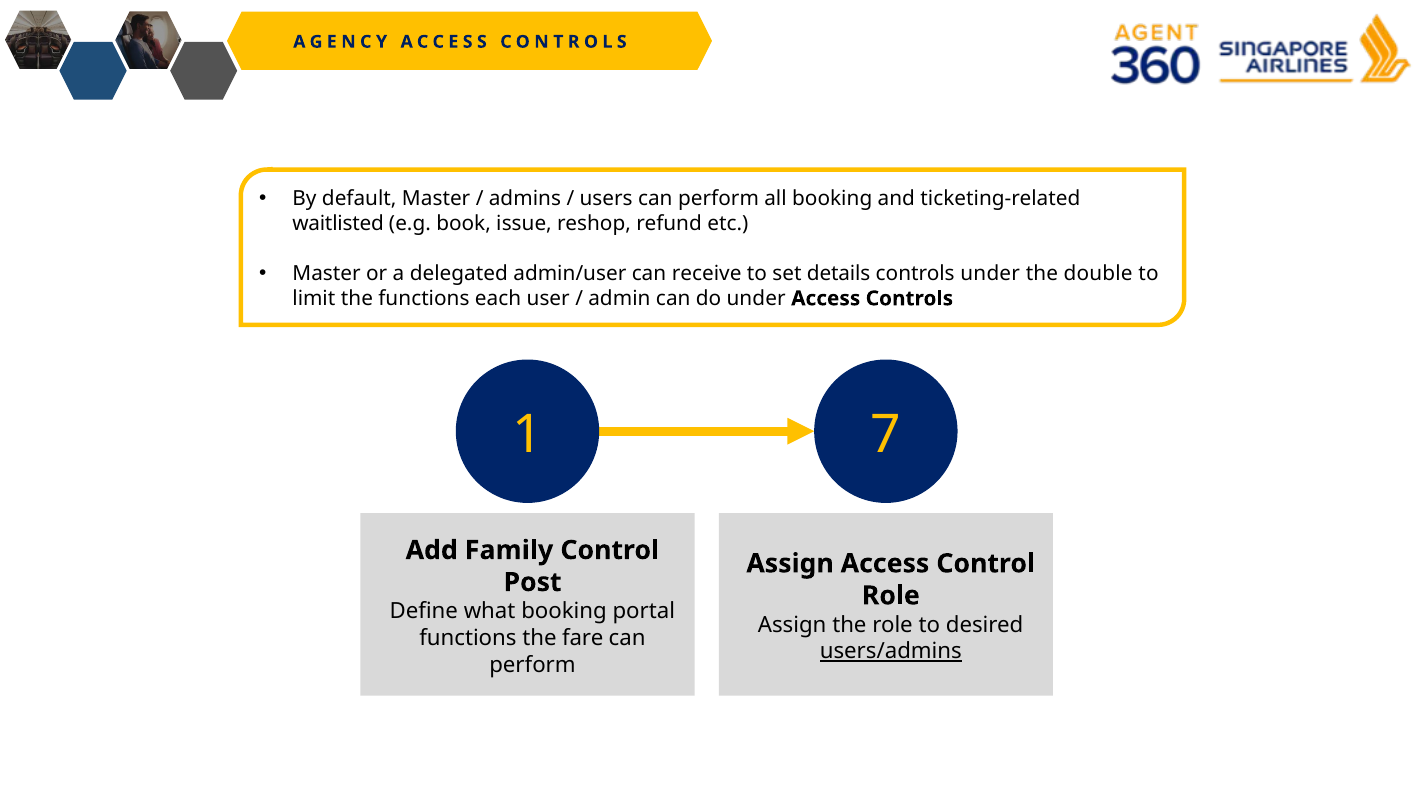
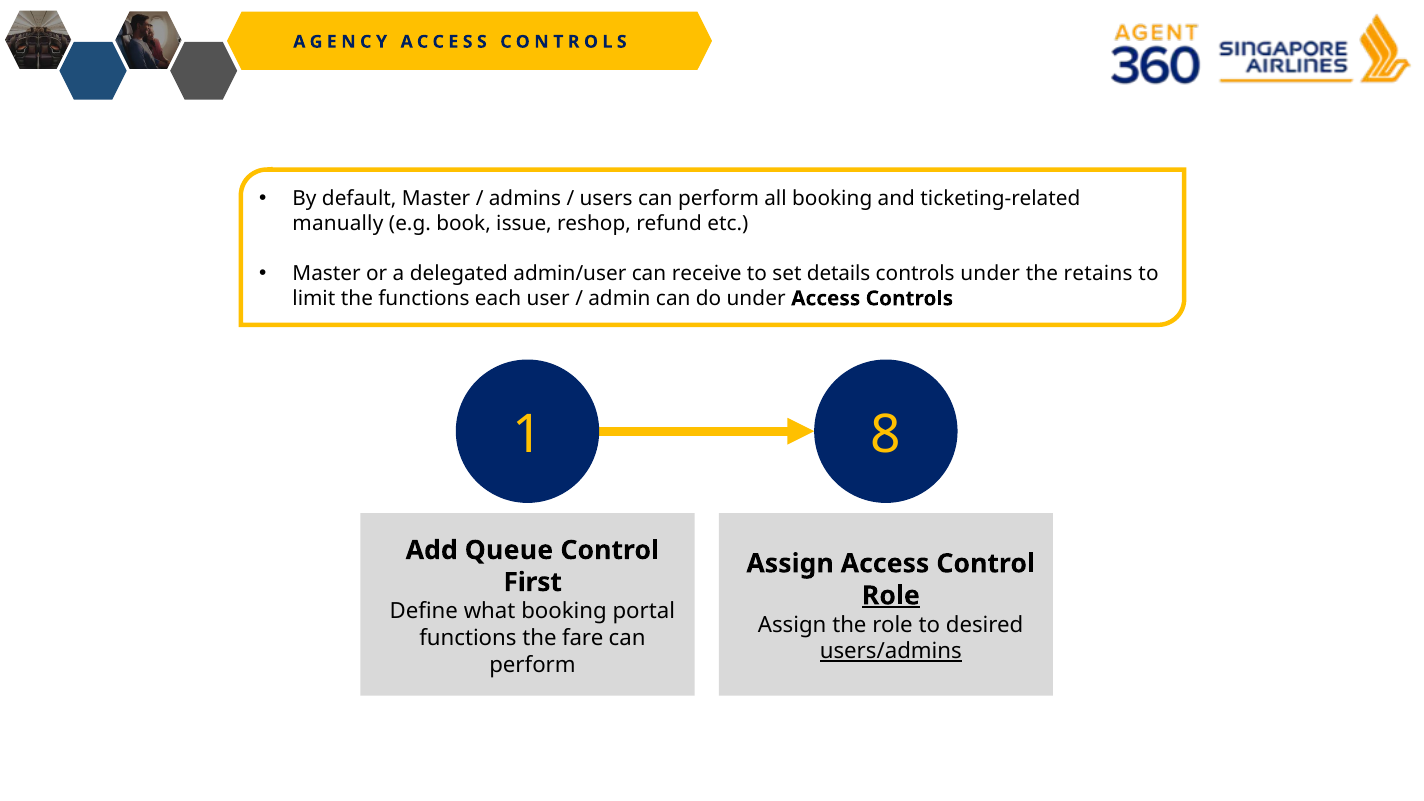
waitlisted: waitlisted -> manually
double: double -> retains
7: 7 -> 8
Family: Family -> Queue
Post: Post -> First
Role at (891, 596) underline: none -> present
